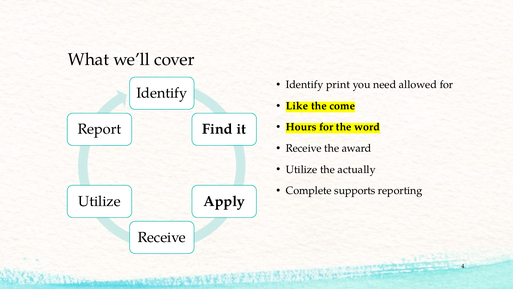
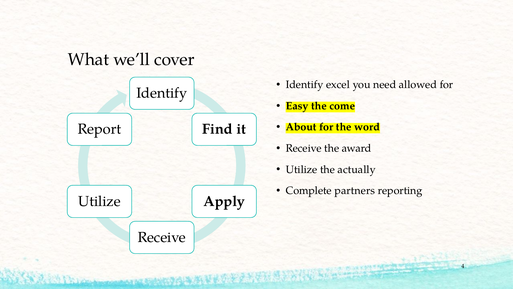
print: print -> excel
Like: Like -> Easy
Hours: Hours -> About
supports: supports -> partners
